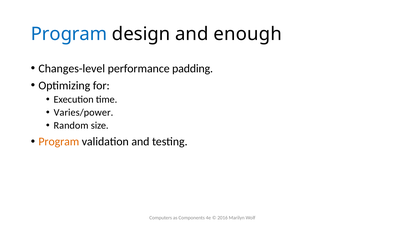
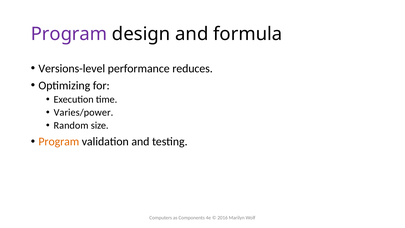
Program at (69, 34) colour: blue -> purple
enough: enough -> formula
Changes-level: Changes-level -> Versions-level
padding: padding -> reduces
